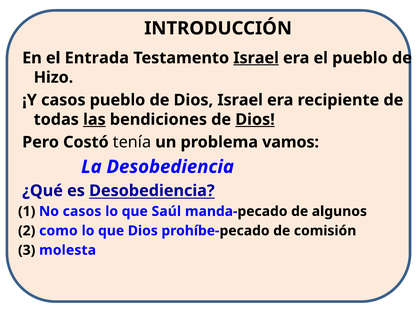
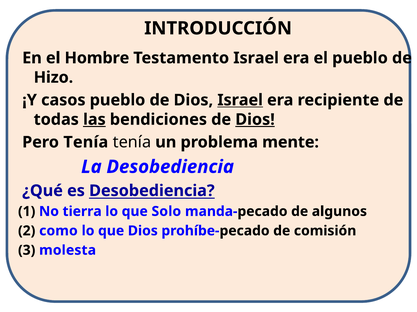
Entrada: Entrada -> Hombre
Israel at (256, 58) underline: present -> none
Israel at (240, 100) underline: none -> present
Pero Costó: Costó -> Tenía
vamos: vamos -> mente
No casos: casos -> tierra
Saúl: Saúl -> Solo
